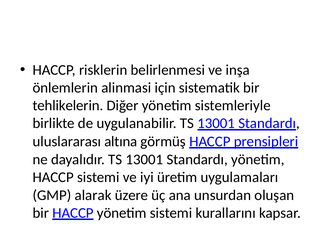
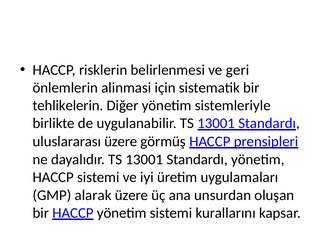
inşa: inşa -> geri
uluslararası altına: altına -> üzere
